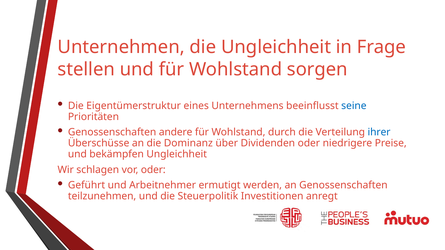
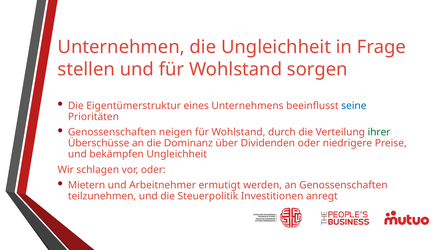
andere: andere -> neigen
ihrer colour: blue -> green
Geführt: Geführt -> Mietern
